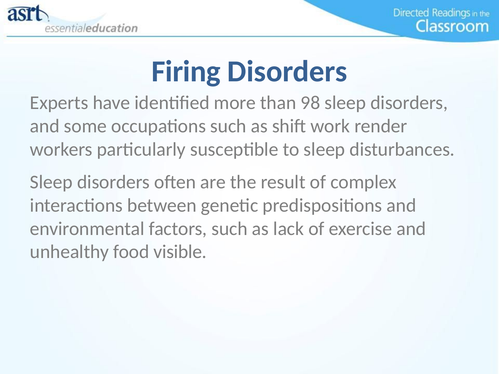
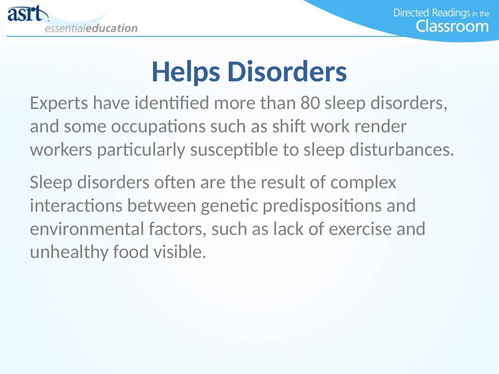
Firing: Firing -> Helps
98: 98 -> 80
